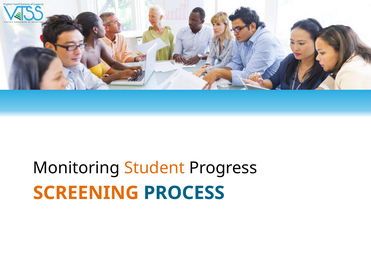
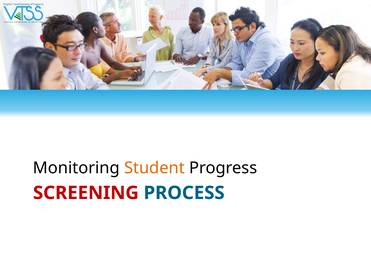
SCREENING colour: orange -> red
